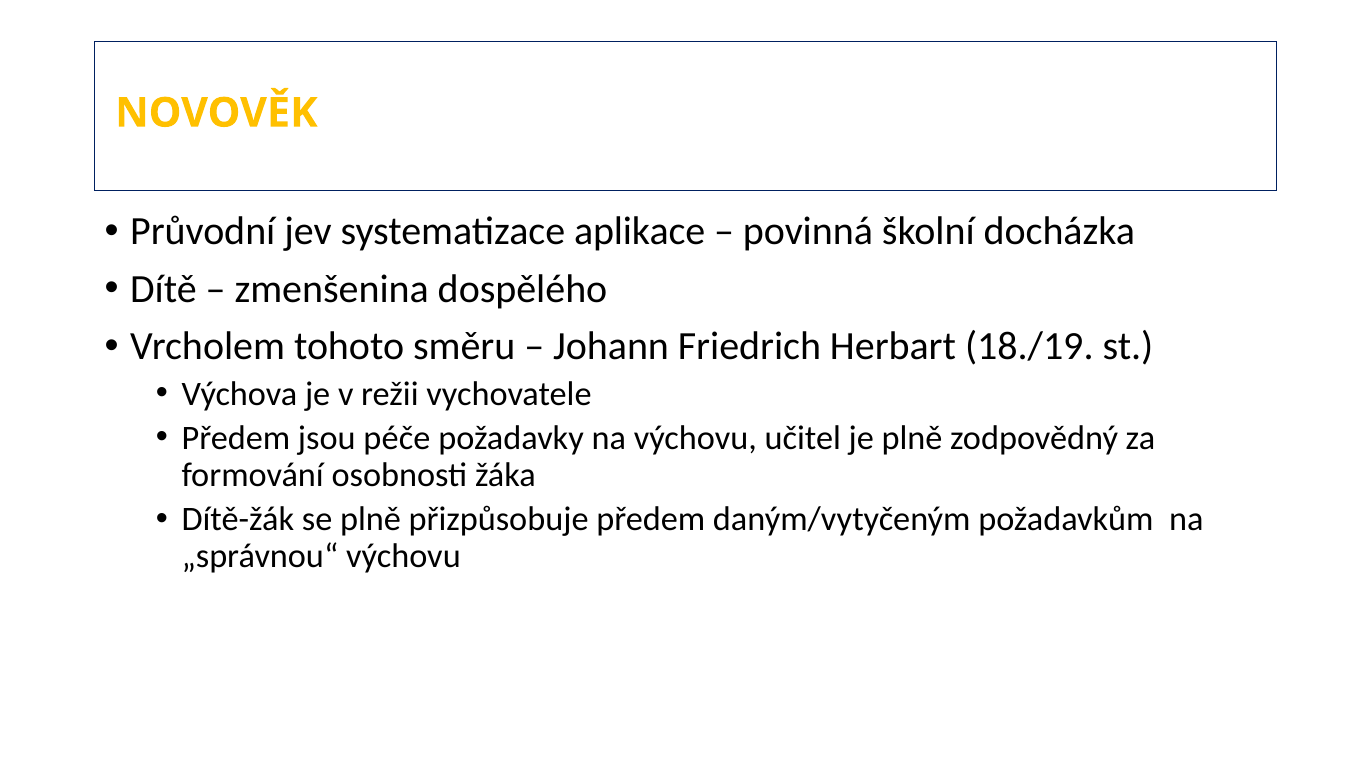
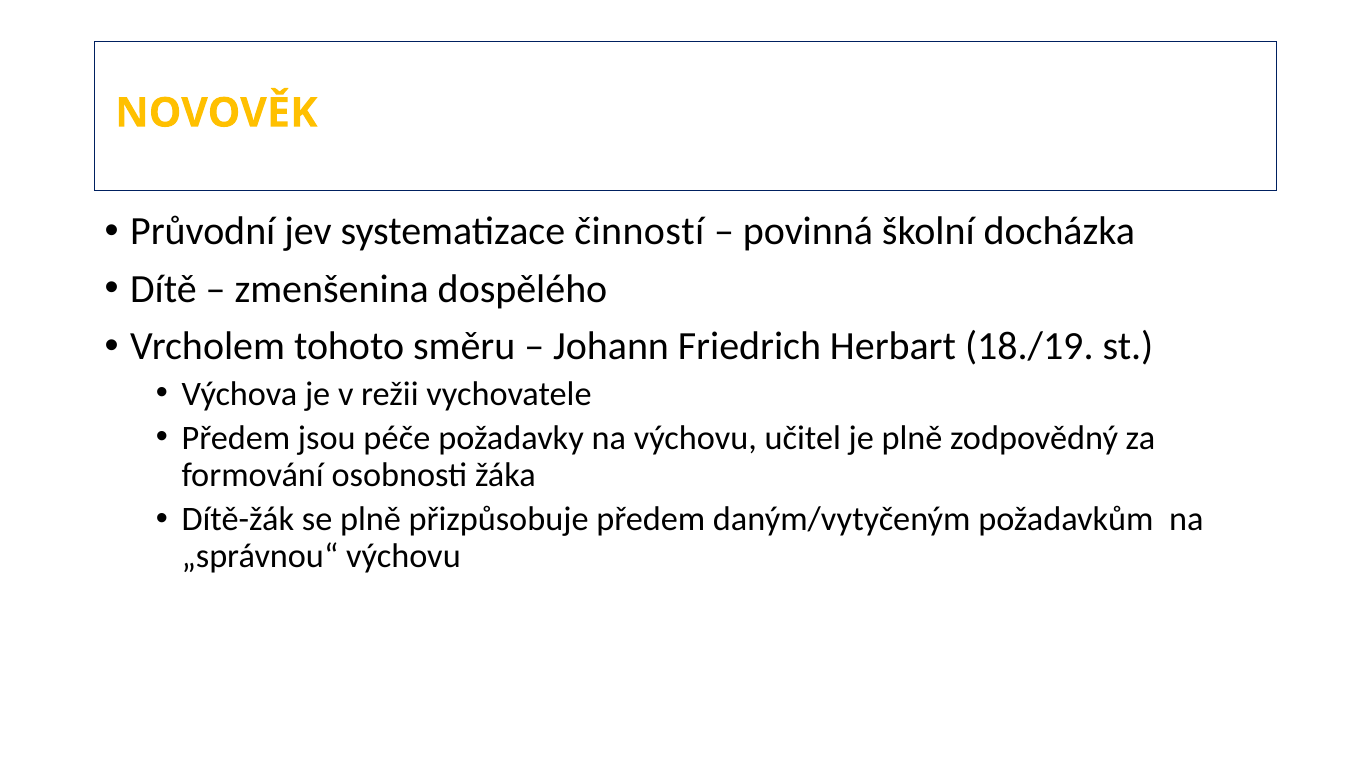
aplikace: aplikace -> činností
